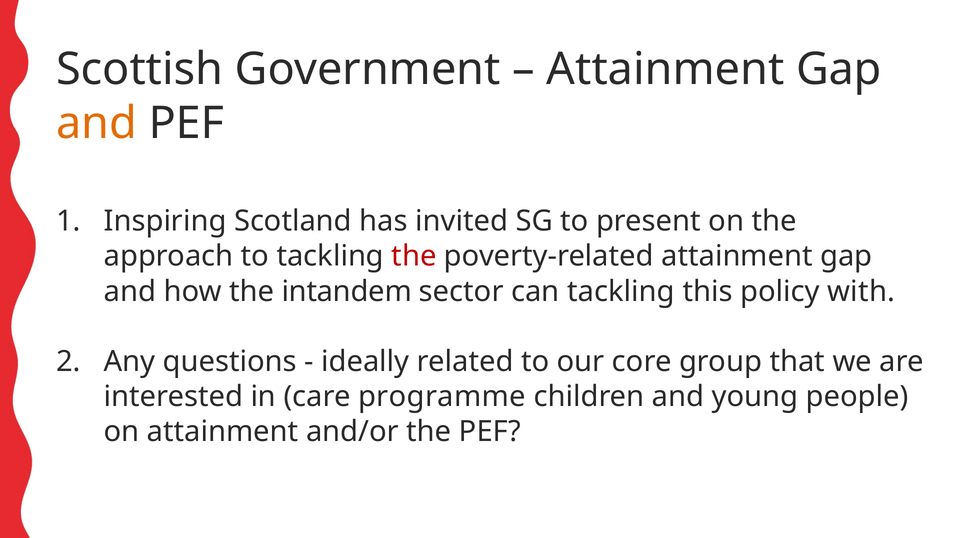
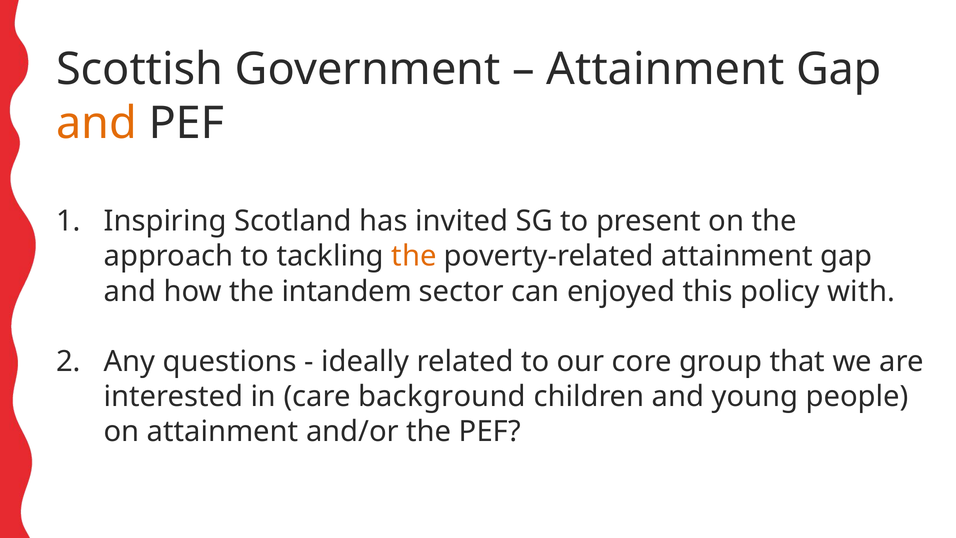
the at (414, 256) colour: red -> orange
can tackling: tackling -> enjoyed
programme: programme -> background
